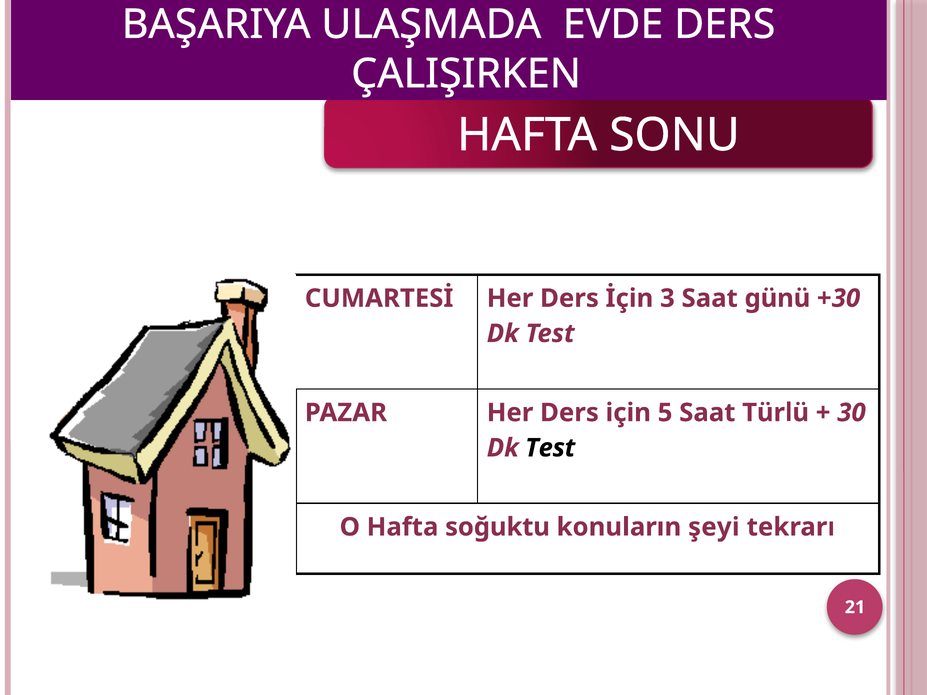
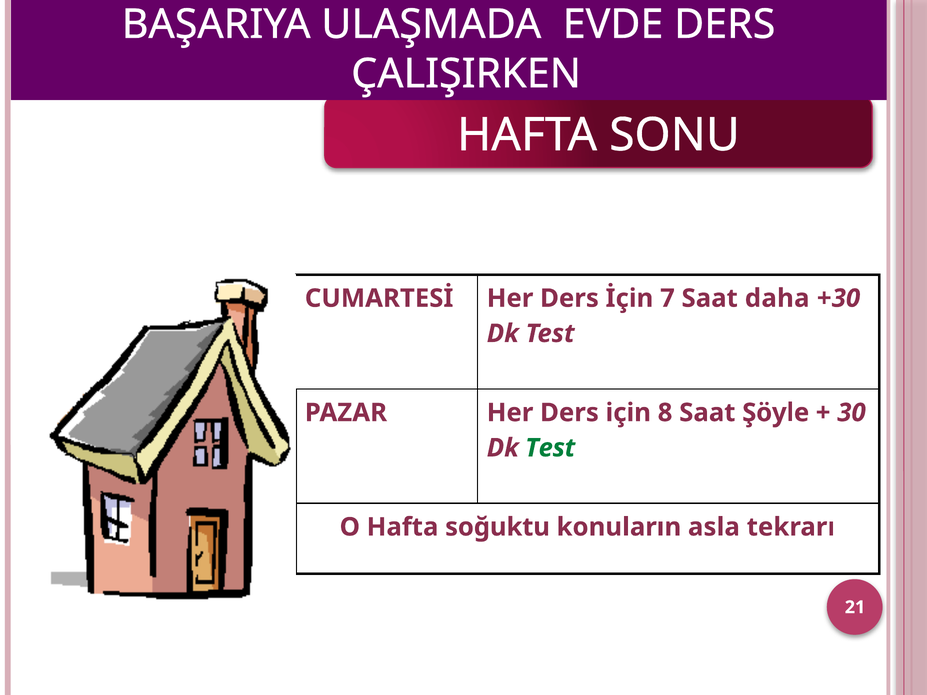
3: 3 -> 7
günü: günü -> daha
5: 5 -> 8
Türlü: Türlü -> Şöyle
Test at (550, 448) colour: black -> green
şeyi: şeyi -> asla
